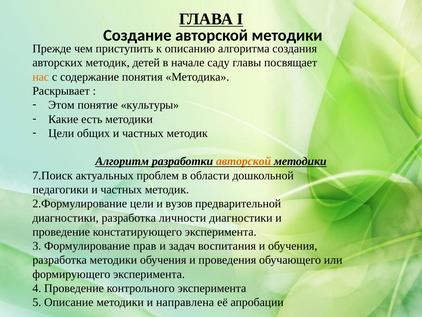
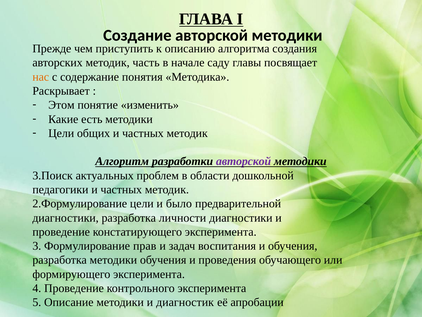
детей: детей -> часть
культуры: культуры -> изменить
авторской at (244, 161) colour: orange -> purple
7.Поиск: 7.Поиск -> 3.Поиск
вузов: вузов -> было
направлена: направлена -> диагностик
